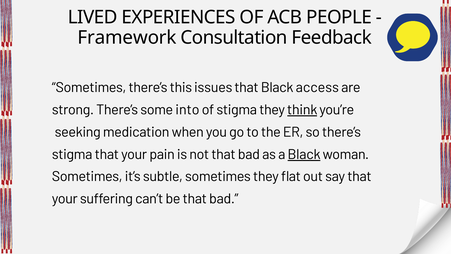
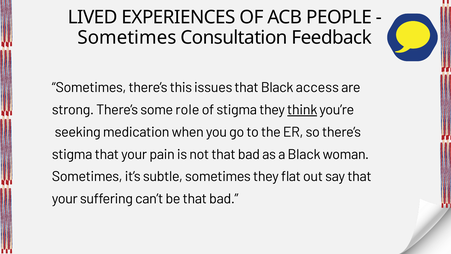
Framework at (127, 38): Framework -> Sometimes
into: into -> role
Black at (304, 154) underline: present -> none
